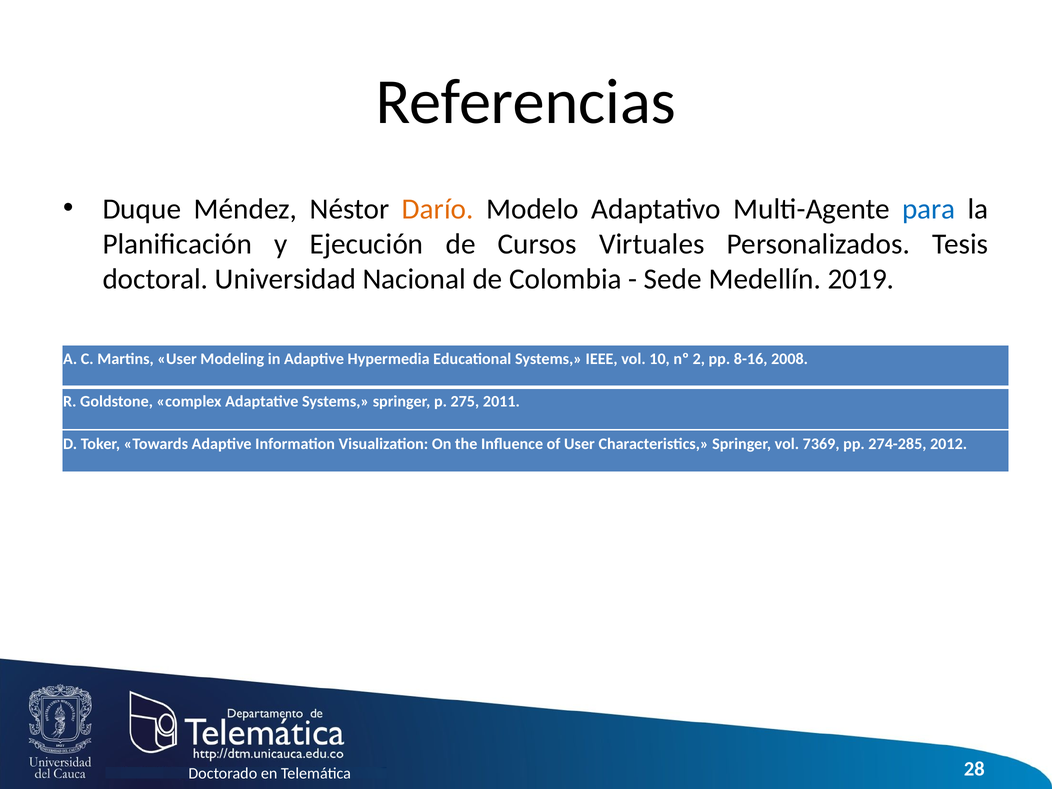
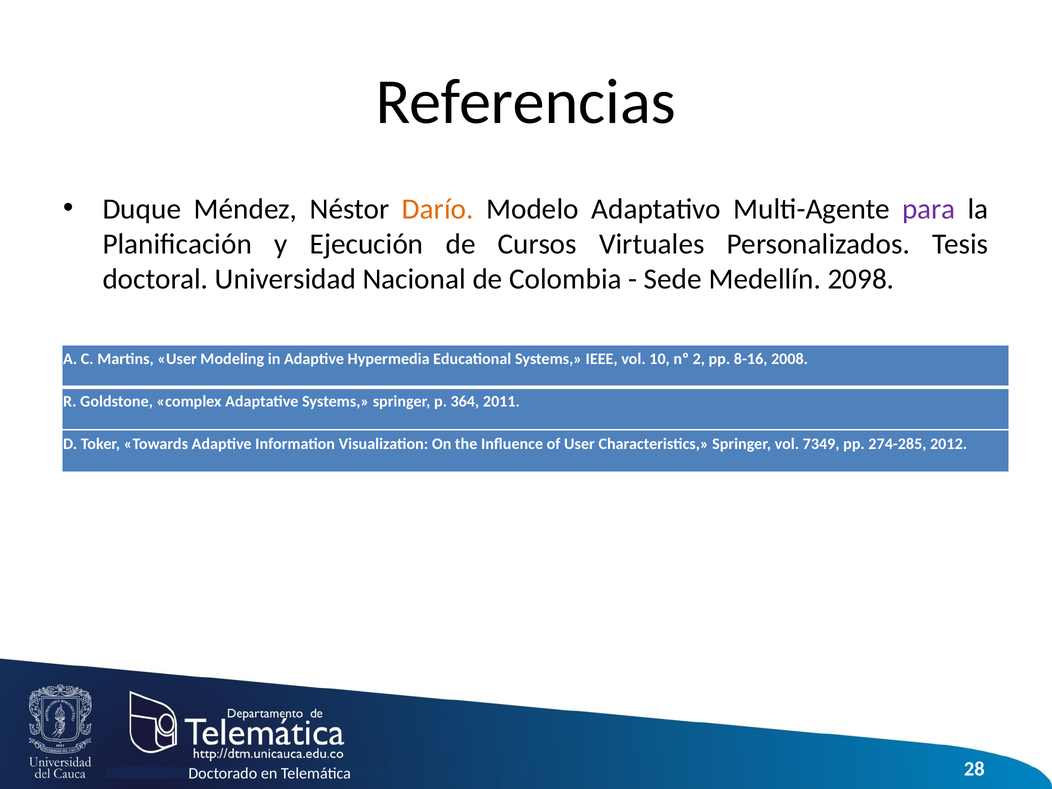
para colour: blue -> purple
2019: 2019 -> 2098
275: 275 -> 364
7369: 7369 -> 7349
